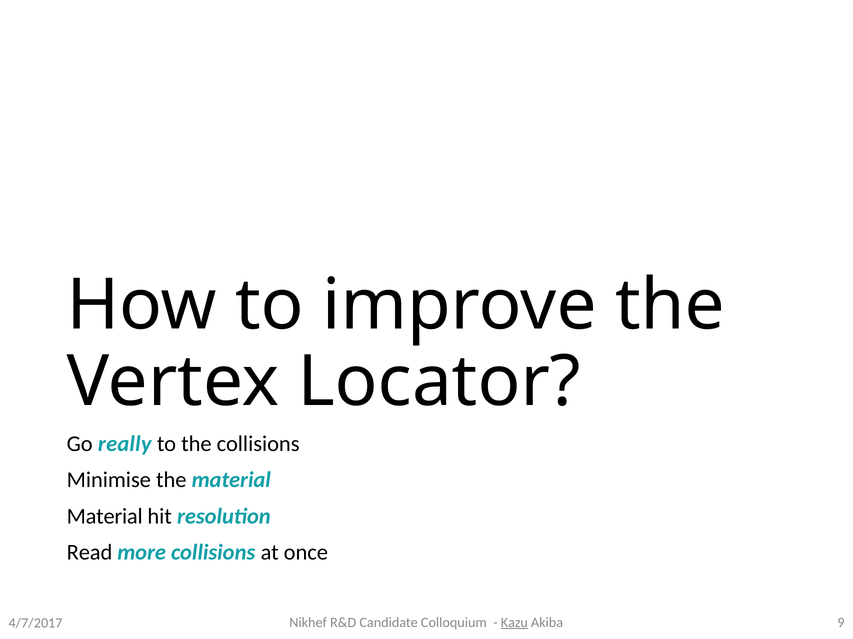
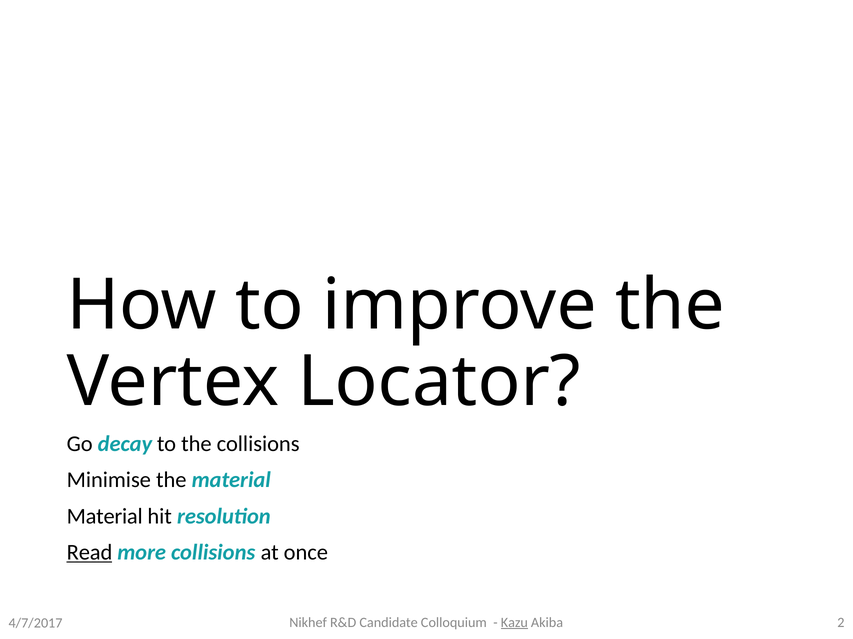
really: really -> decay
Read underline: none -> present
9: 9 -> 2
